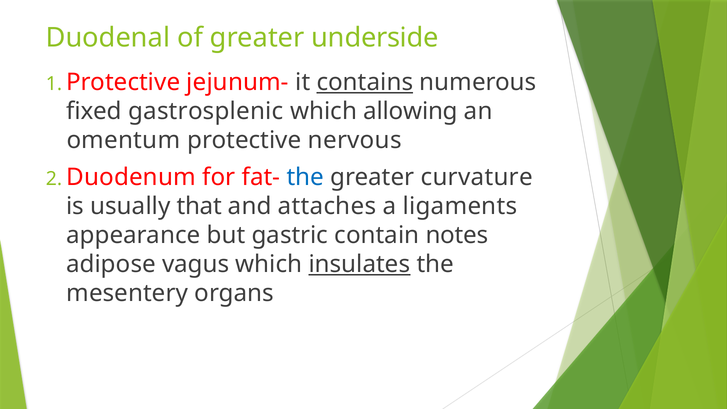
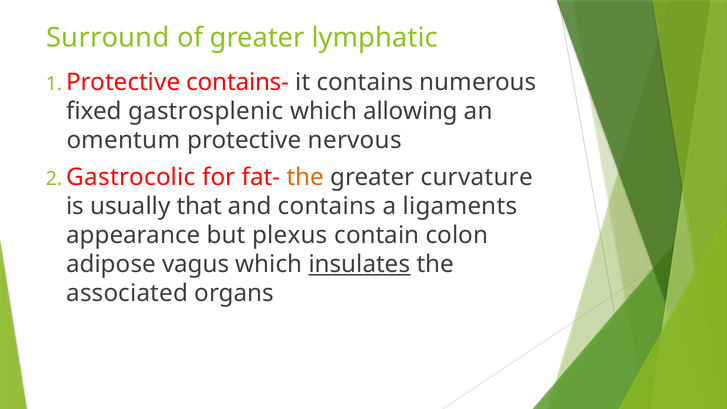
Duodenal: Duodenal -> Surround
underside: underside -> lymphatic
jejunum-: jejunum- -> contains-
contains at (365, 82) underline: present -> none
Duodenum: Duodenum -> Gastrocolic
the at (305, 177) colour: blue -> orange
and attaches: attaches -> contains
gastric: gastric -> plexus
notes: notes -> colon
mesentery: mesentery -> associated
